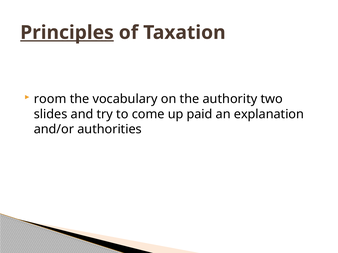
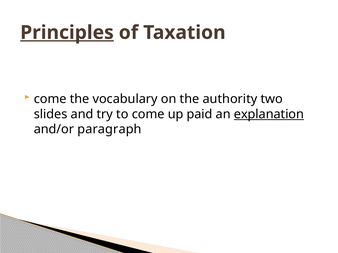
room at (50, 99): room -> come
explanation underline: none -> present
authorities: authorities -> paragraph
